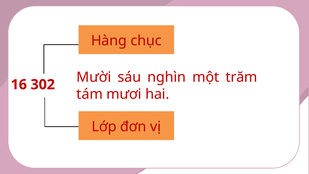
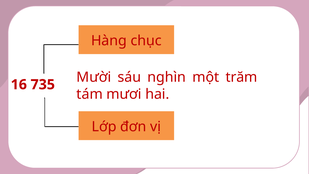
302: 302 -> 735
